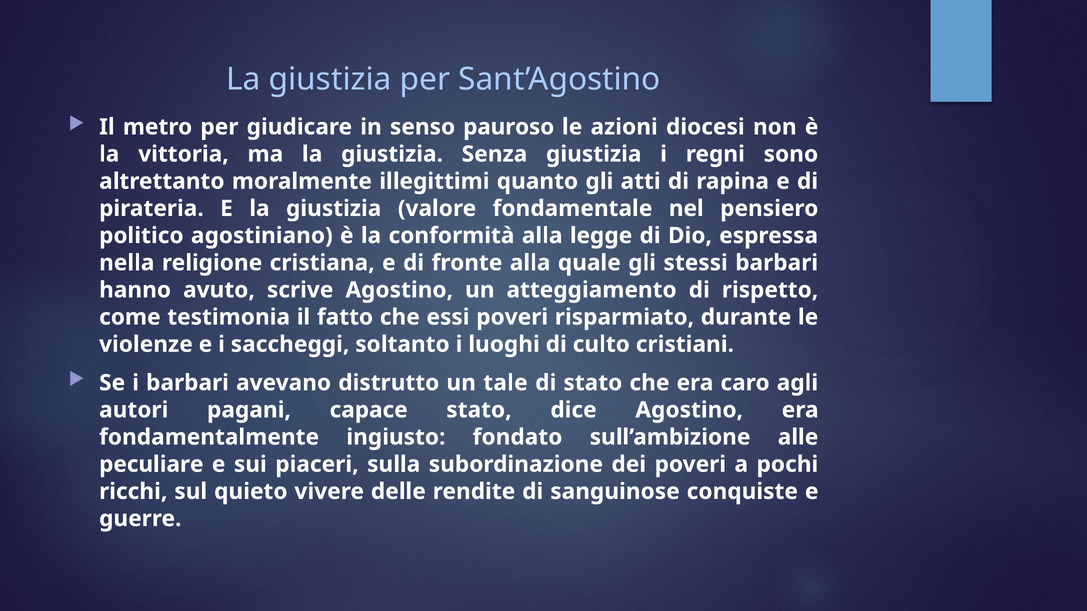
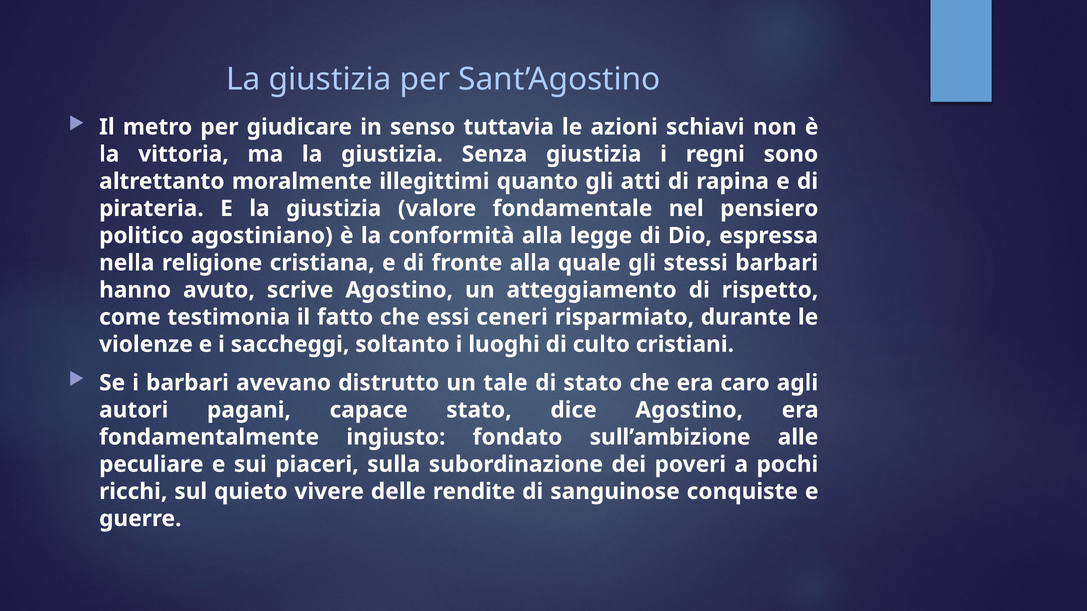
pauroso: pauroso -> tuttavia
diocesi: diocesi -> schiavi
essi poveri: poveri -> ceneri
